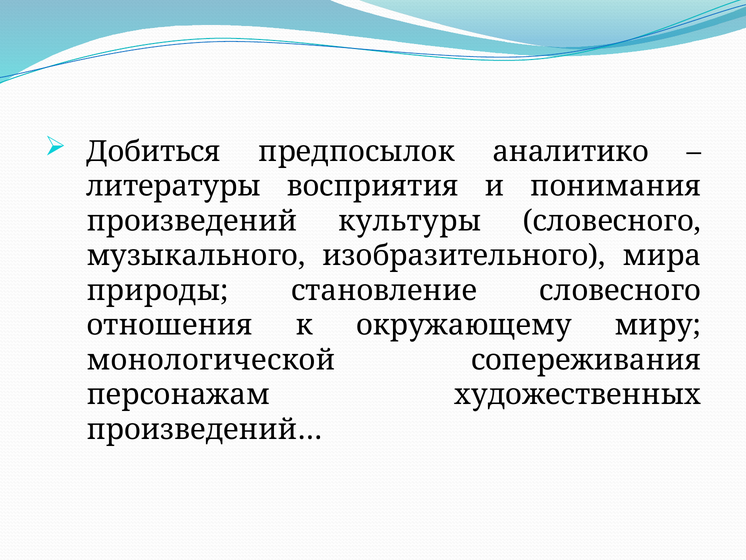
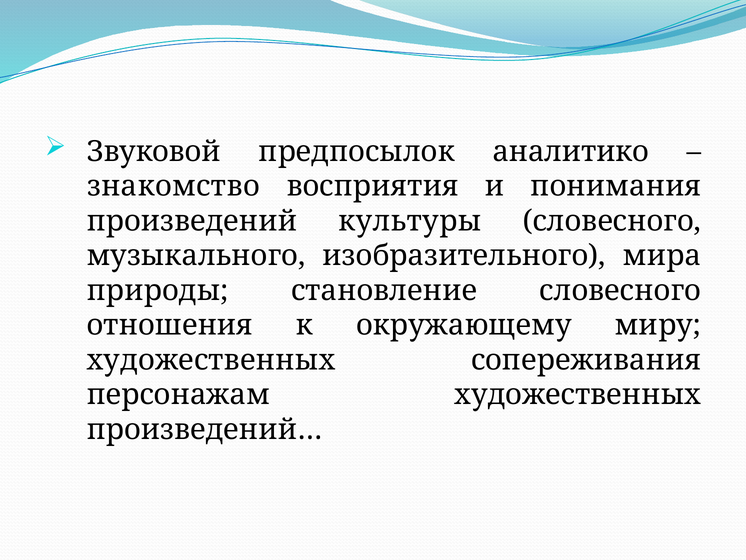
Добиться: Добиться -> Звуковой
литературы: литературы -> знакомство
монологической at (211, 360): монологической -> художественных
